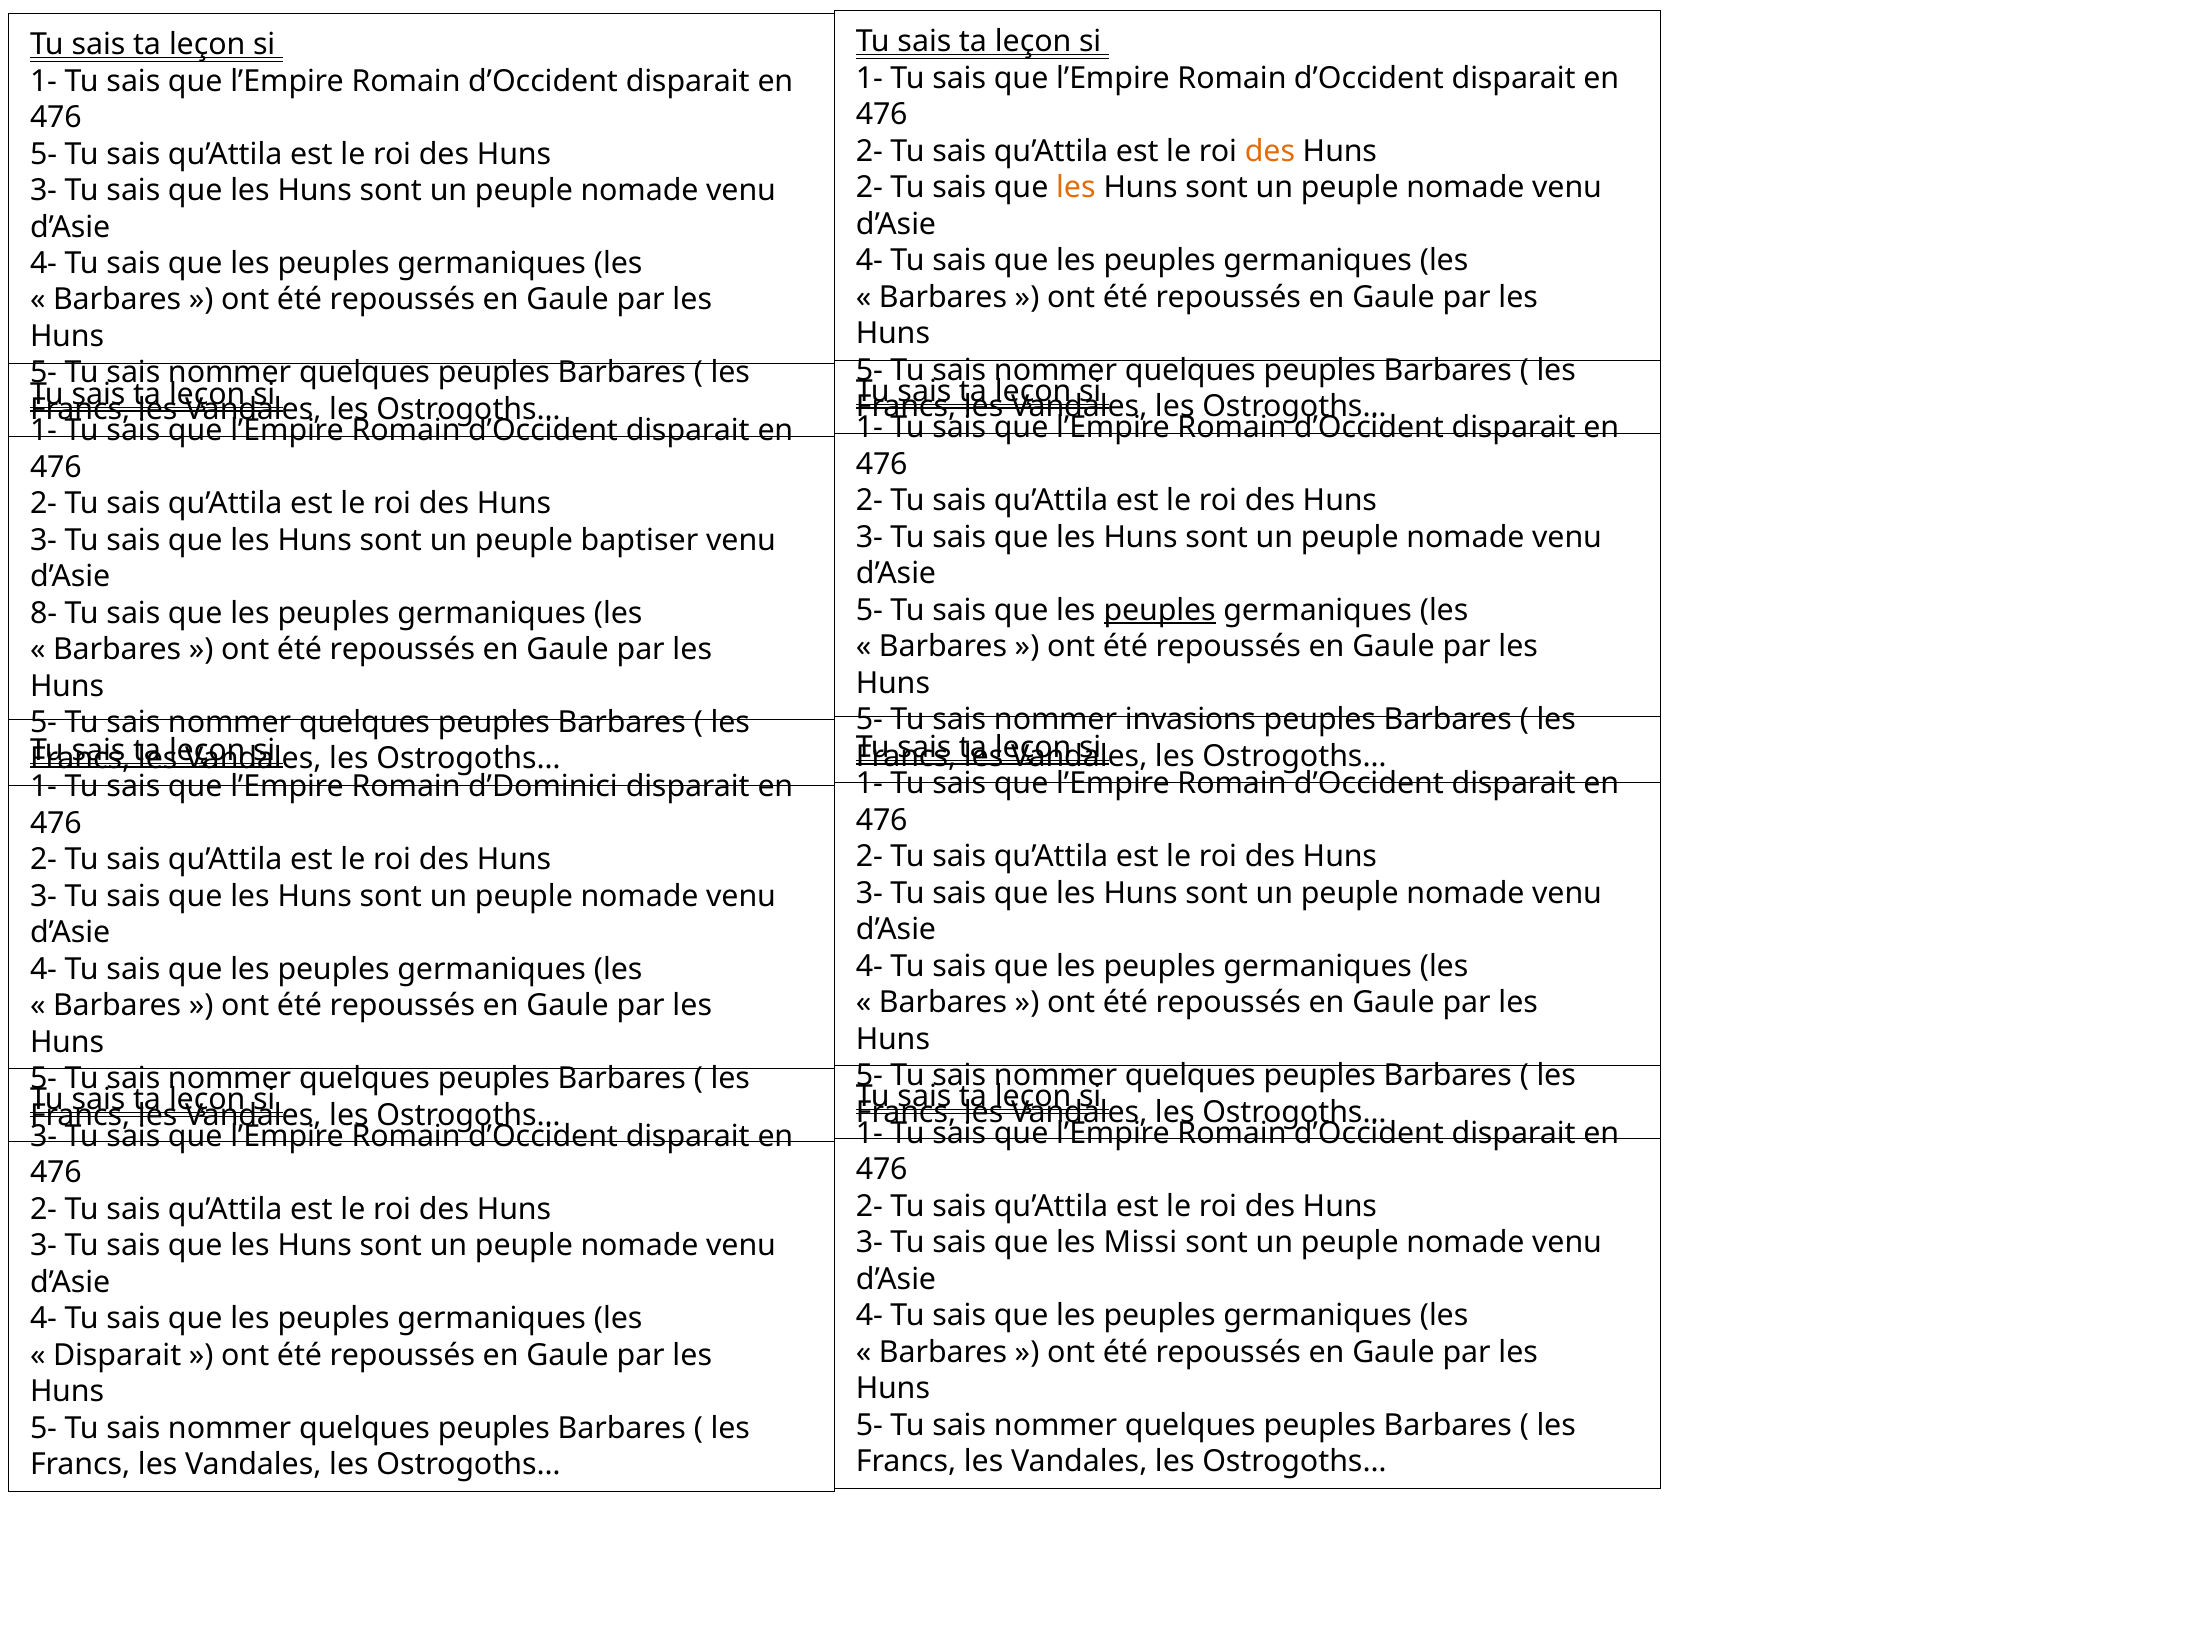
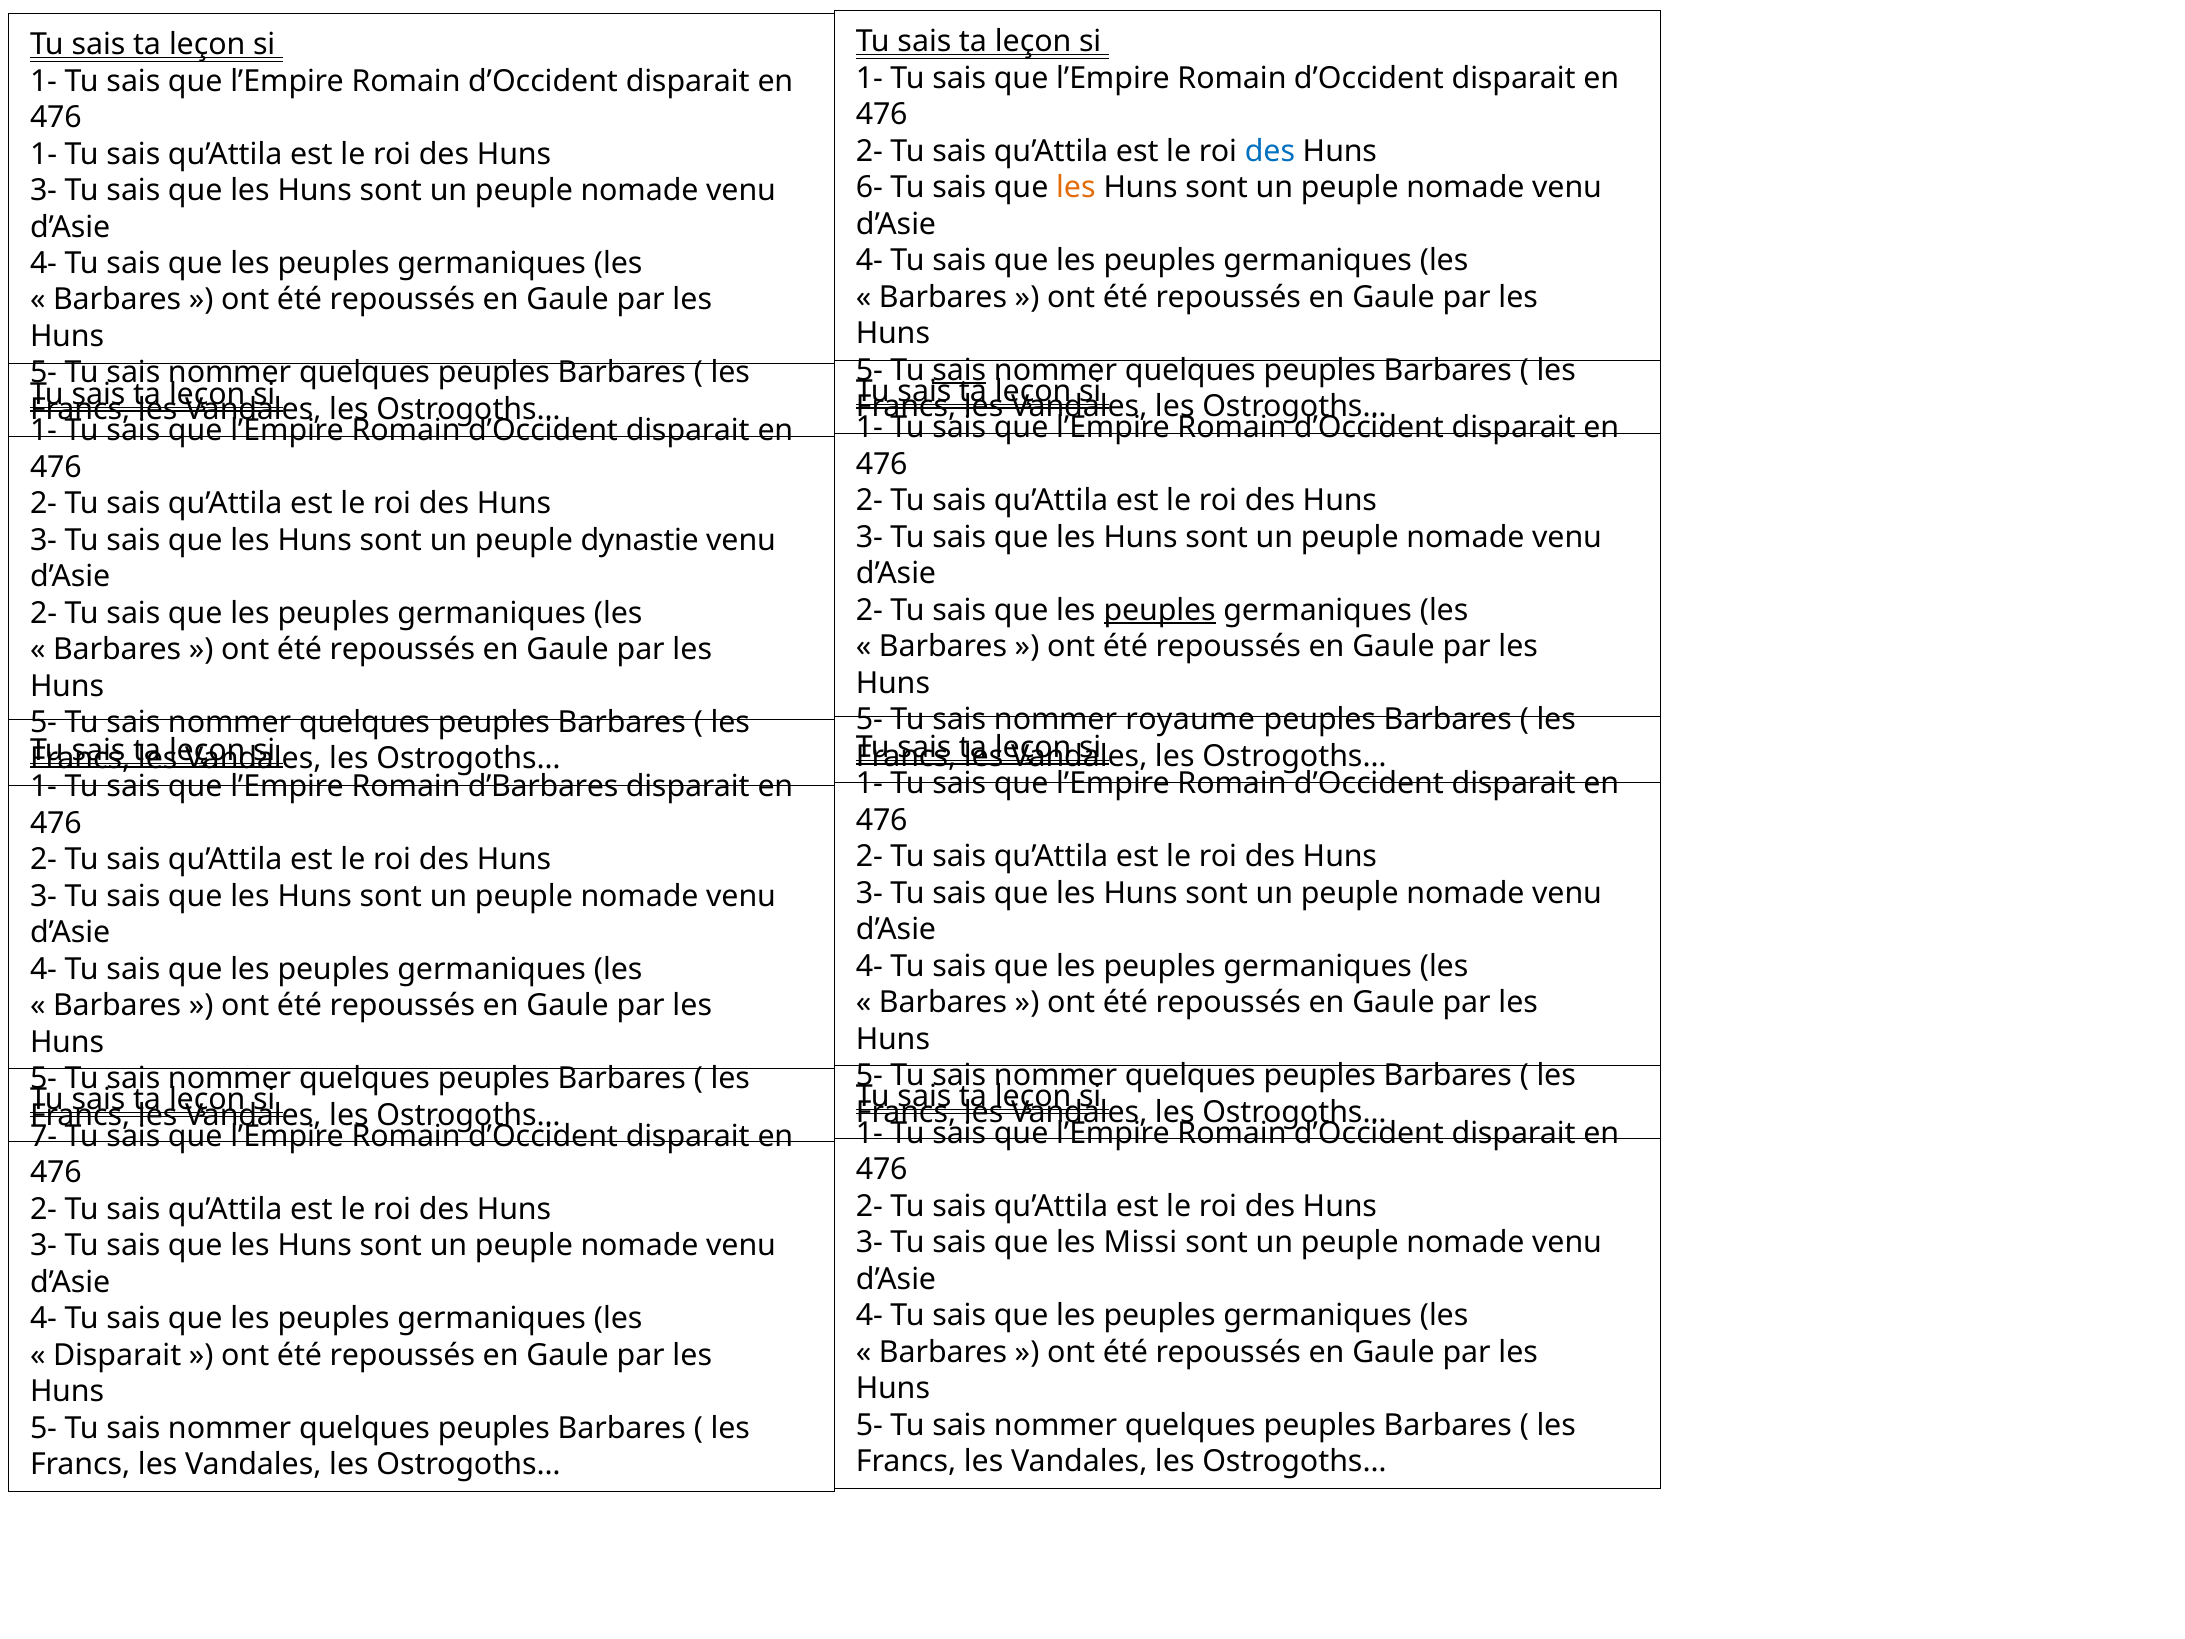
des at (1270, 151) colour: orange -> blue
5- at (44, 154): 5- -> 1-
2- at (869, 188): 2- -> 6-
sais at (959, 370) underline: none -> present
baptiser: baptiser -> dynastie
5- at (869, 610): 5- -> 2-
8- at (44, 613): 8- -> 2-
invasions: invasions -> royaume
d’Dominici: d’Dominici -> d’Barbares
3- at (44, 1136): 3- -> 7-
